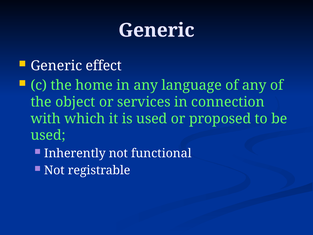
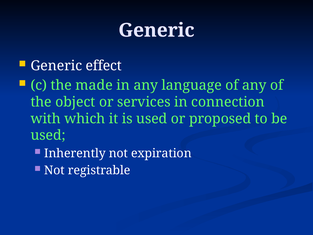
home: home -> made
functional: functional -> expiration
